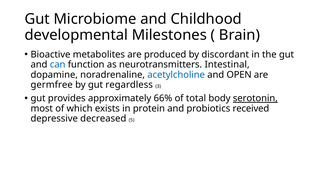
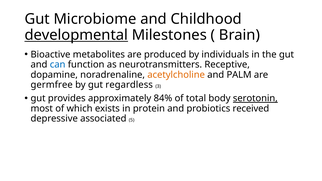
developmental underline: none -> present
discordant: discordant -> individuals
Intestinal: Intestinal -> Receptive
acetylcholine colour: blue -> orange
OPEN: OPEN -> PALM
66%: 66% -> 84%
decreased: decreased -> associated
